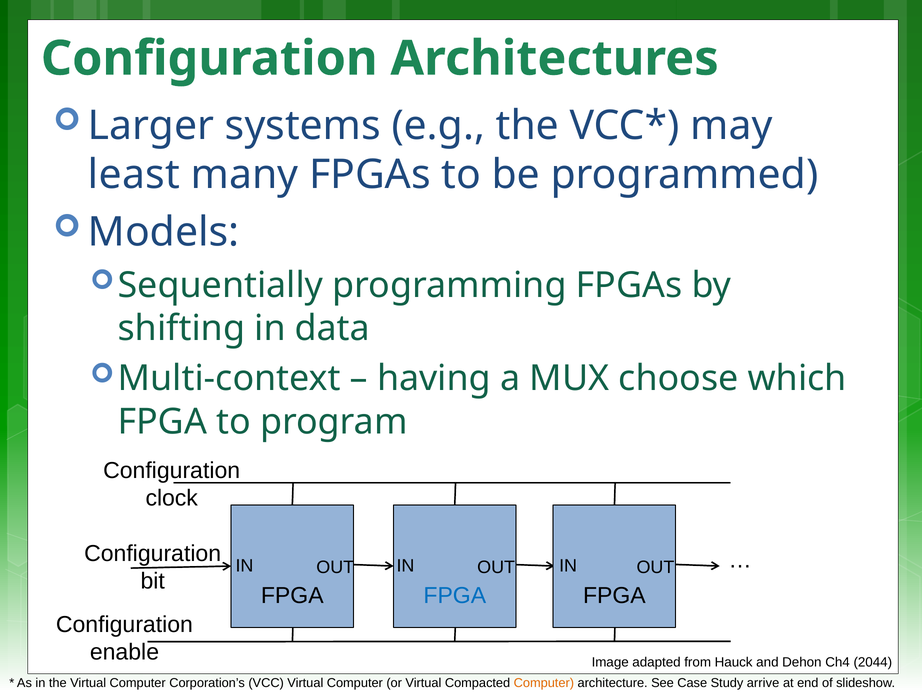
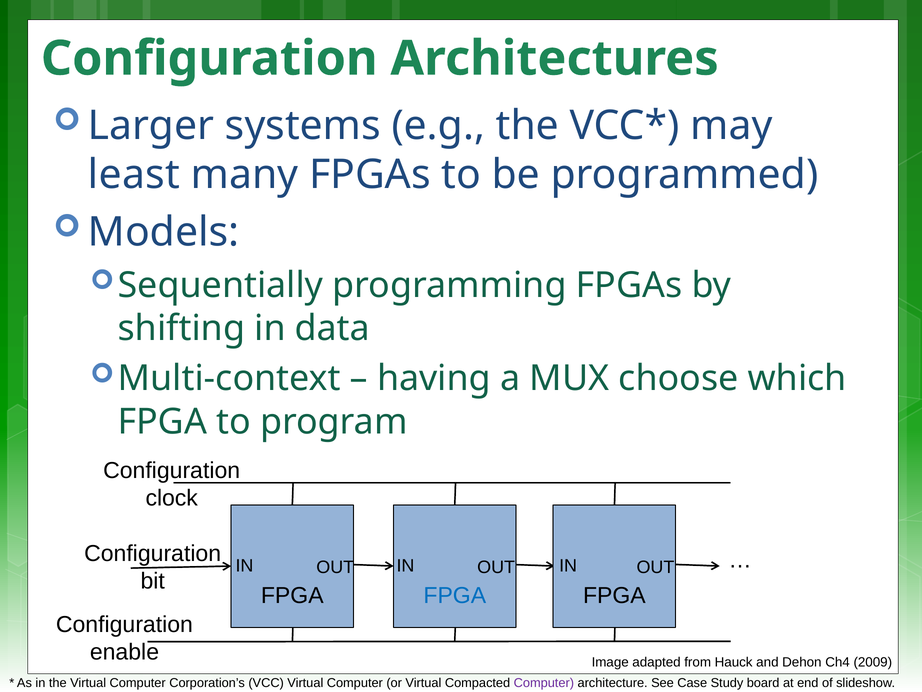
2044: 2044 -> 2009
Computer at (544, 683) colour: orange -> purple
arrive: arrive -> board
